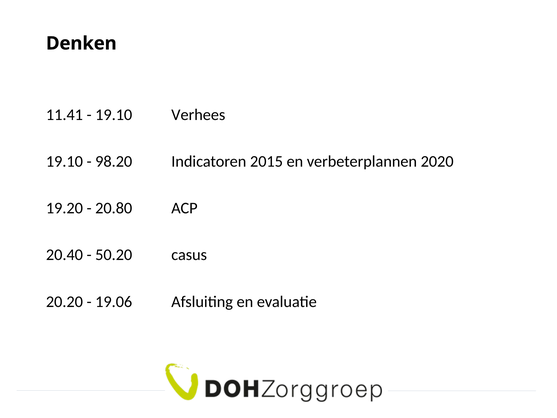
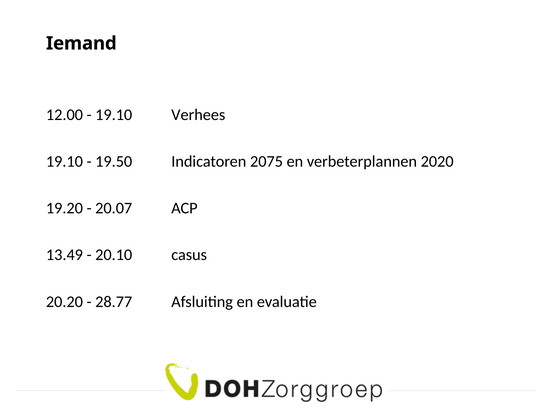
Denken: Denken -> Iemand
11.41: 11.41 -> 12.00
98.20: 98.20 -> 19.50
2015: 2015 -> 2075
20.80: 20.80 -> 20.07
20.40: 20.40 -> 13.49
50.20: 50.20 -> 20.10
19.06: 19.06 -> 28.77
